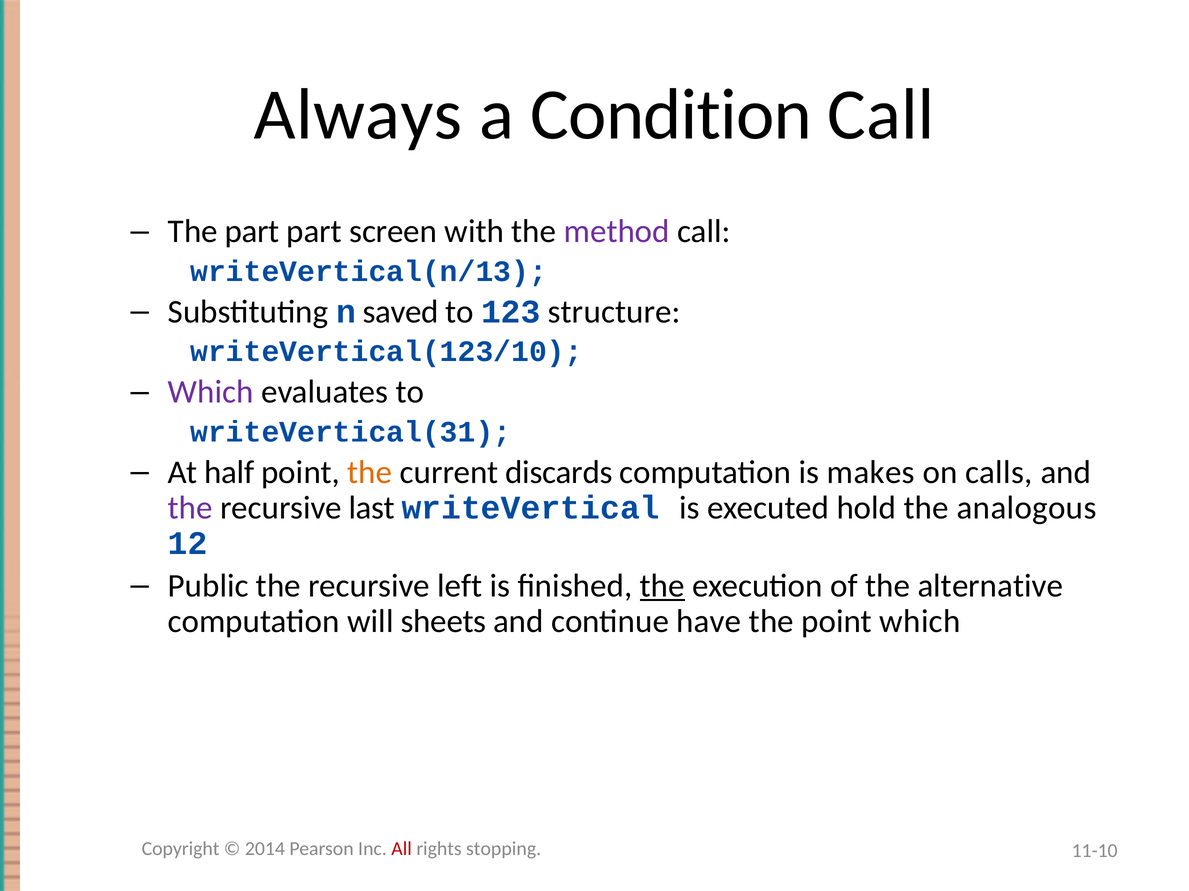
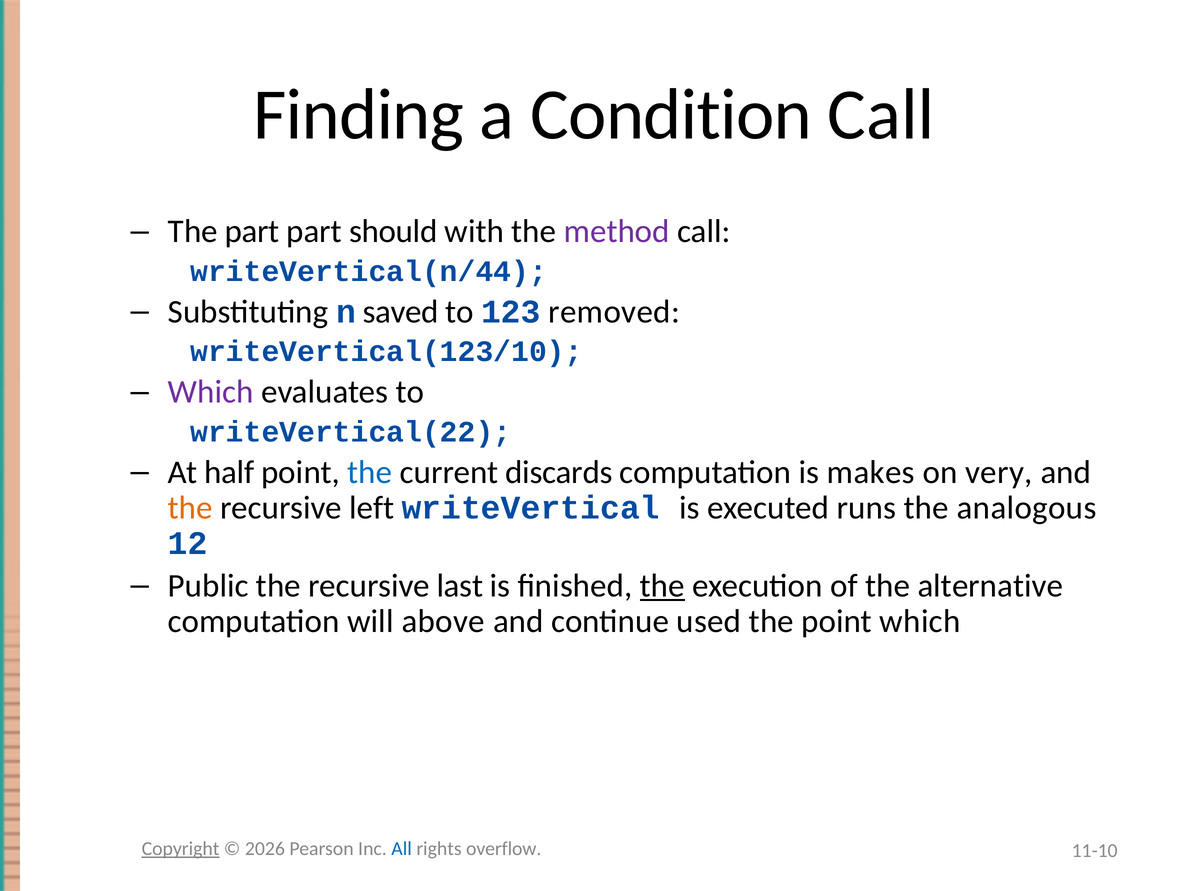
Always: Always -> Finding
screen: screen -> should
writeVertical(n/13: writeVertical(n/13 -> writeVertical(n/44
structure: structure -> removed
writeVertical(31: writeVertical(31 -> writeVertical(22
the at (370, 473) colour: orange -> blue
calls: calls -> very
the at (190, 508) colour: purple -> orange
last: last -> left
hold: hold -> runs
left: left -> last
sheets: sheets -> above
have: have -> used
Copyright underline: none -> present
2014: 2014 -> 2026
All colour: red -> blue
stopping: stopping -> overflow
